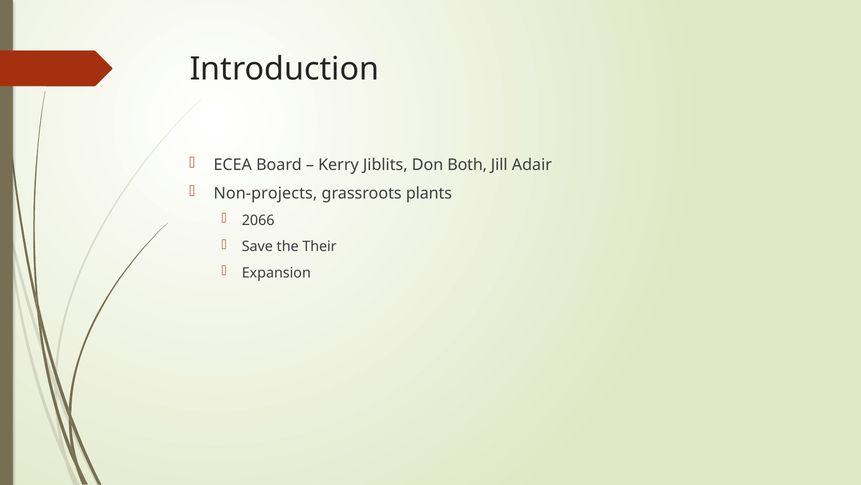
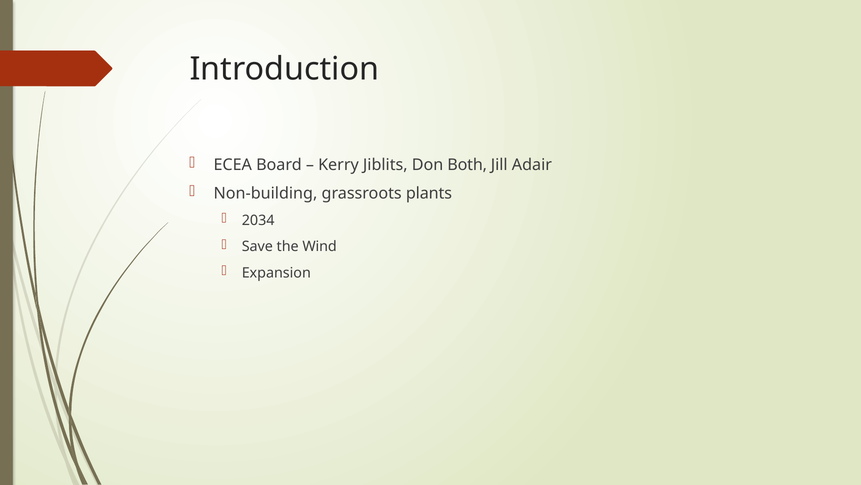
Non-projects: Non-projects -> Non-building
2066: 2066 -> 2034
Their: Their -> Wind
